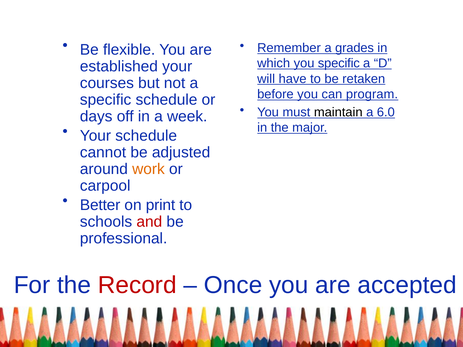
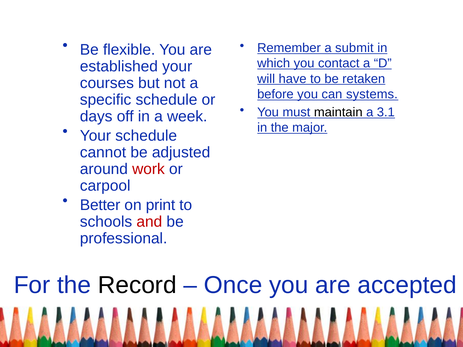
grades: grades -> submit
you specific: specific -> contact
program: program -> systems
6.0: 6.0 -> 3.1
work colour: orange -> red
Record colour: red -> black
